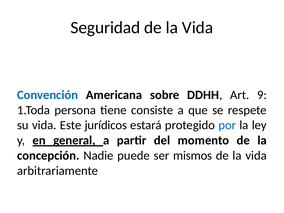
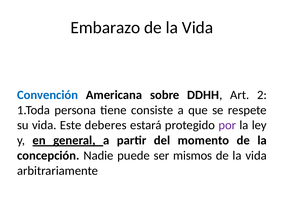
Seguridad: Seguridad -> Embarazo
9: 9 -> 2
jurídicos: jurídicos -> deberes
por colour: blue -> purple
